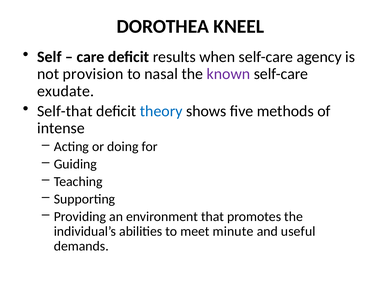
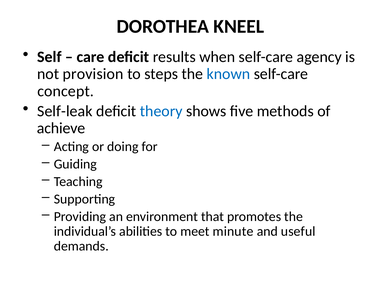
nasal: nasal -> steps
known colour: purple -> blue
exudate: exudate -> concept
Self-that: Self-that -> Self-leak
intense: intense -> achieve
